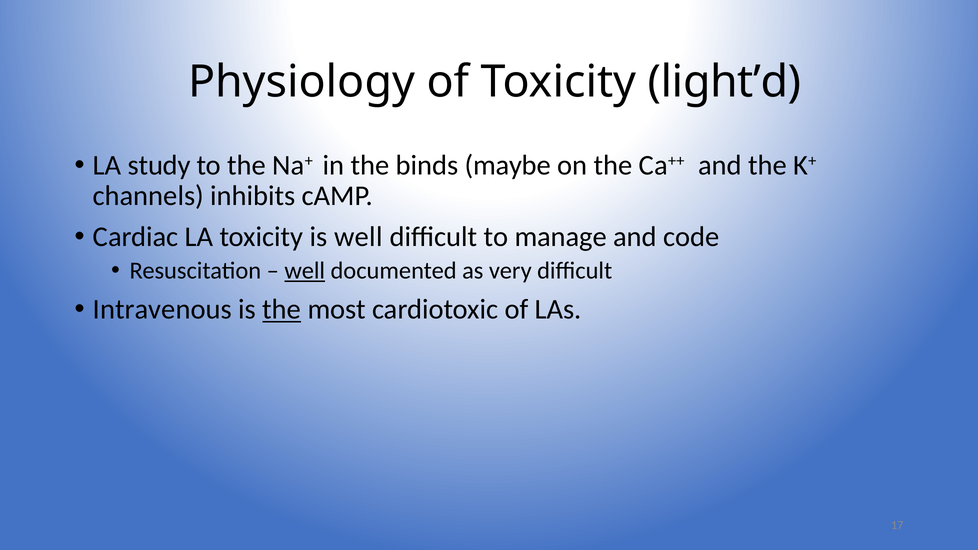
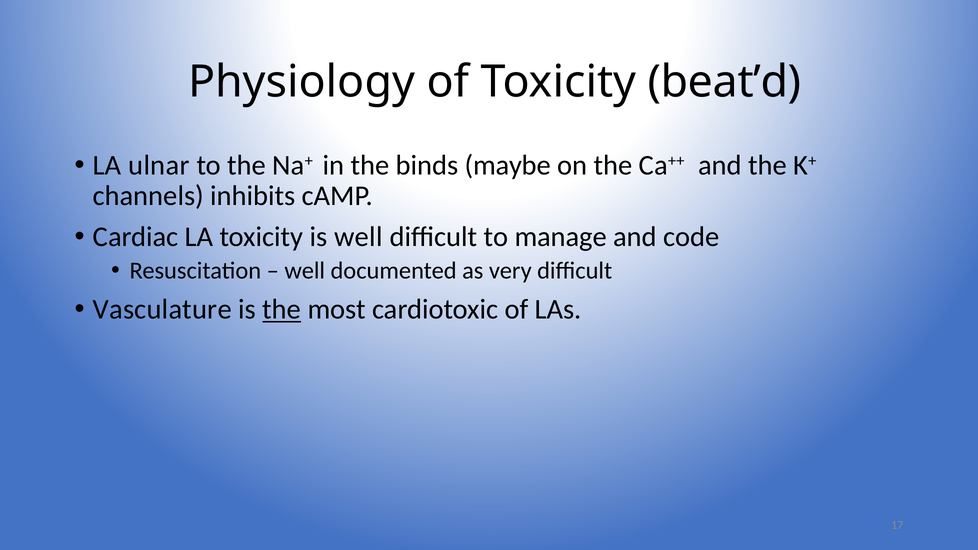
light’d: light’d -> beat’d
study: study -> ulnar
well at (305, 271) underline: present -> none
Intravenous: Intravenous -> Vasculature
